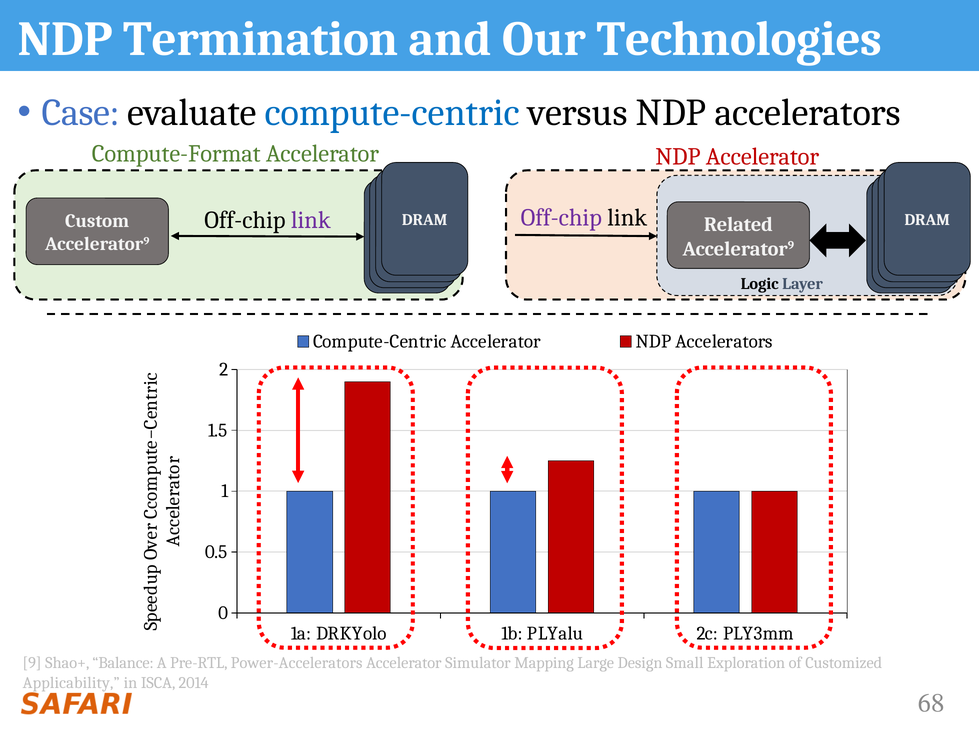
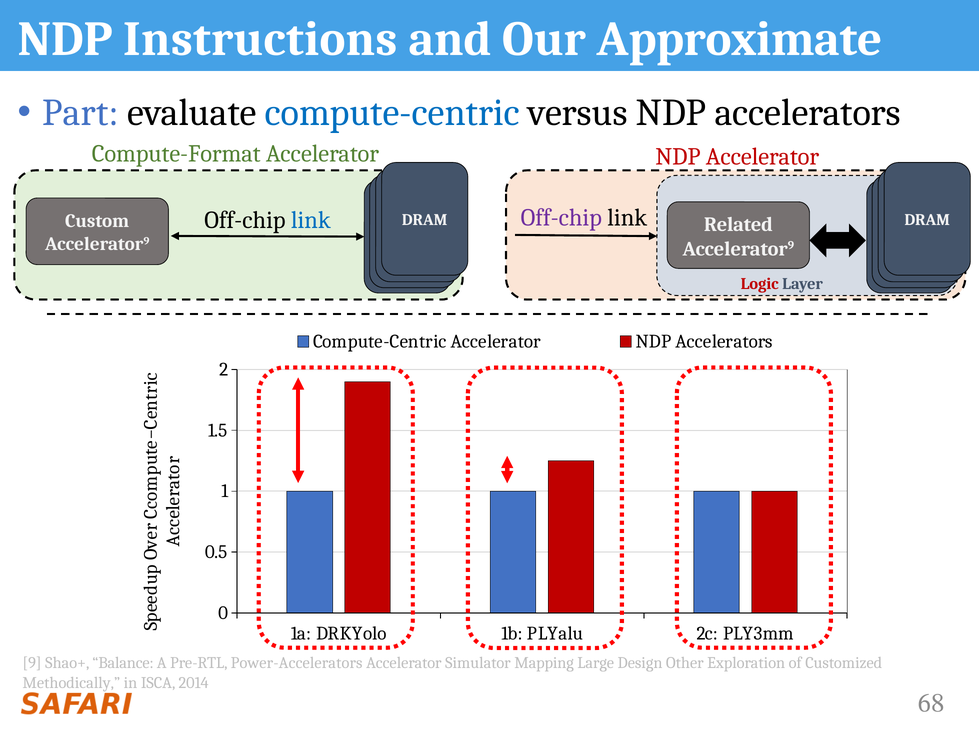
Termination: Termination -> Instructions
Technologies: Technologies -> Approximate
Case: Case -> Part
link at (311, 220) colour: purple -> blue
Logic colour: black -> red
Small: Small -> Other
Applicability: Applicability -> Methodically
